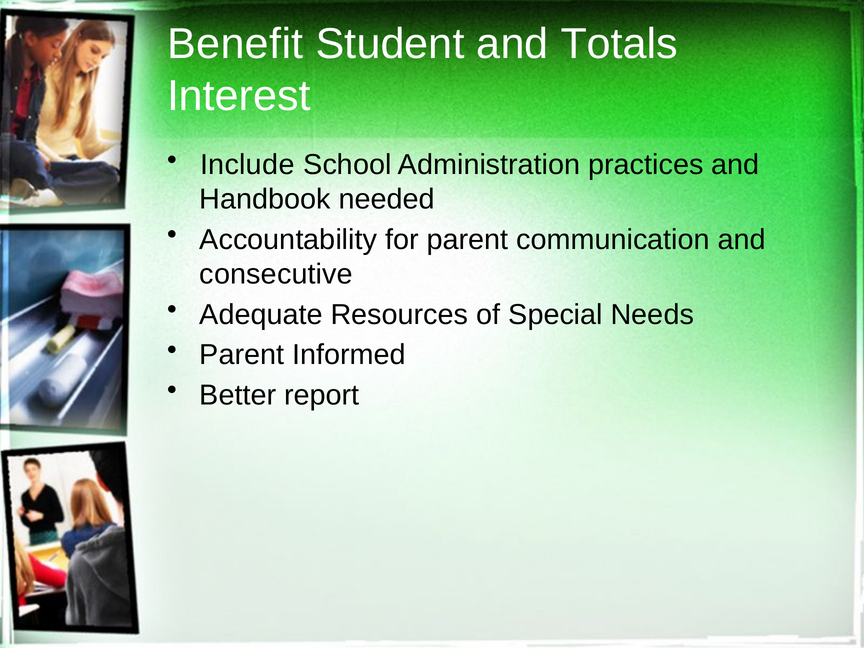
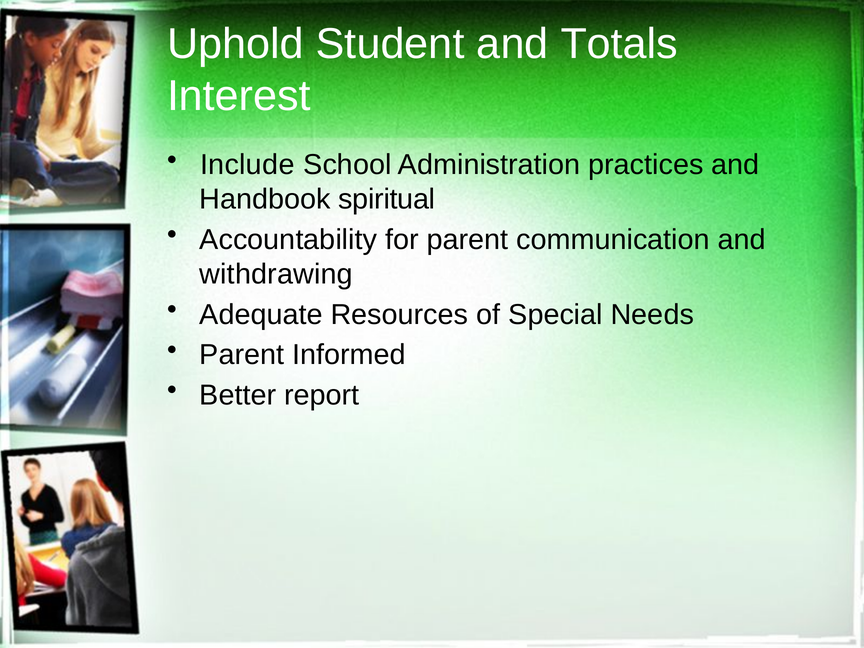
Benefit: Benefit -> Uphold
needed: needed -> spiritual
consecutive: consecutive -> withdrawing
